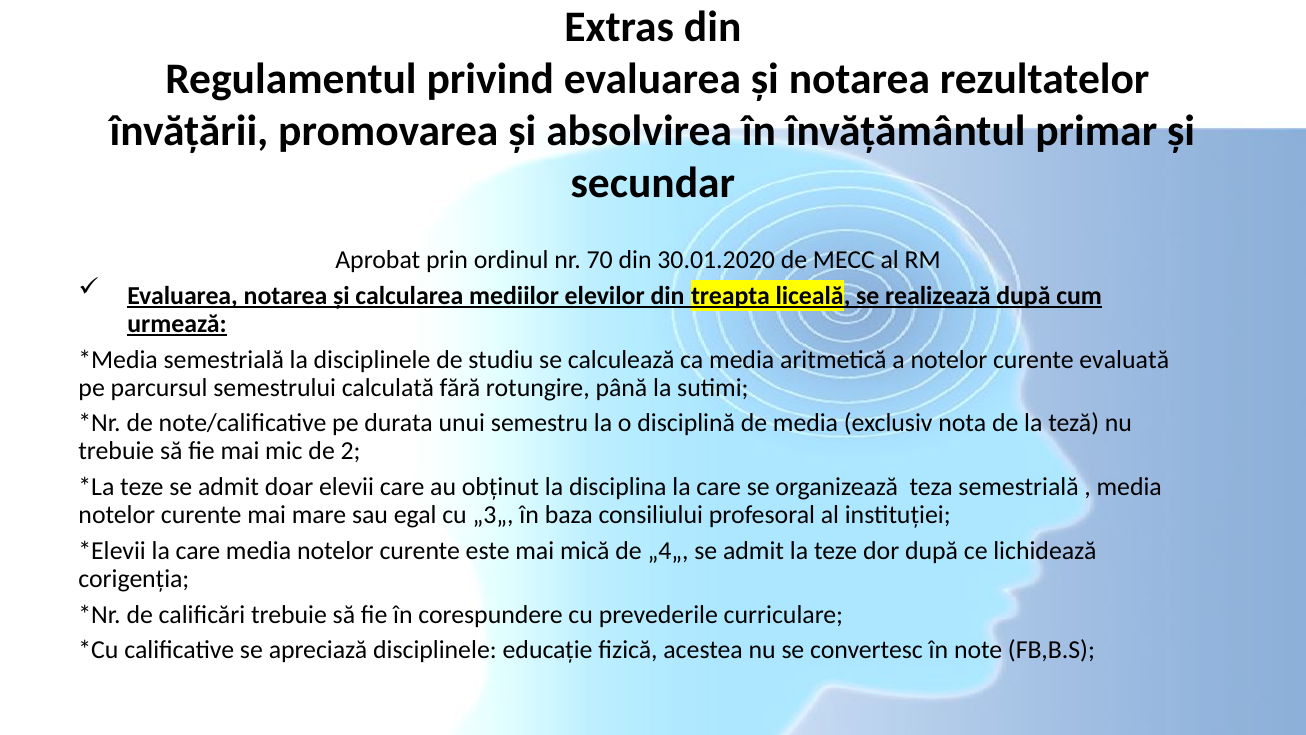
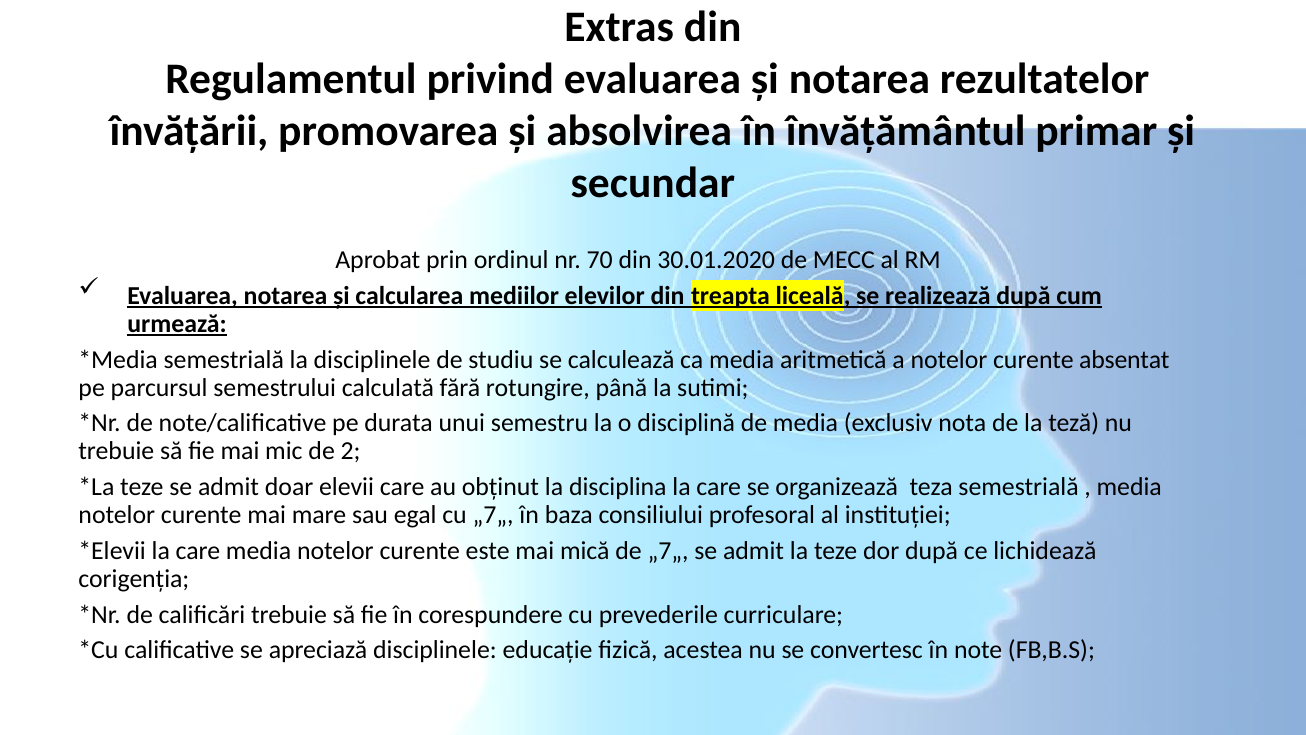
evaluată: evaluată -> absentat
cu „3„: „3„ -> „7„
de „4„: „4„ -> „7„
